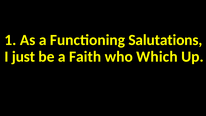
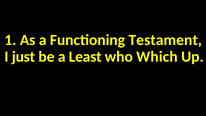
Salutations: Salutations -> Testament
Faith: Faith -> Least
